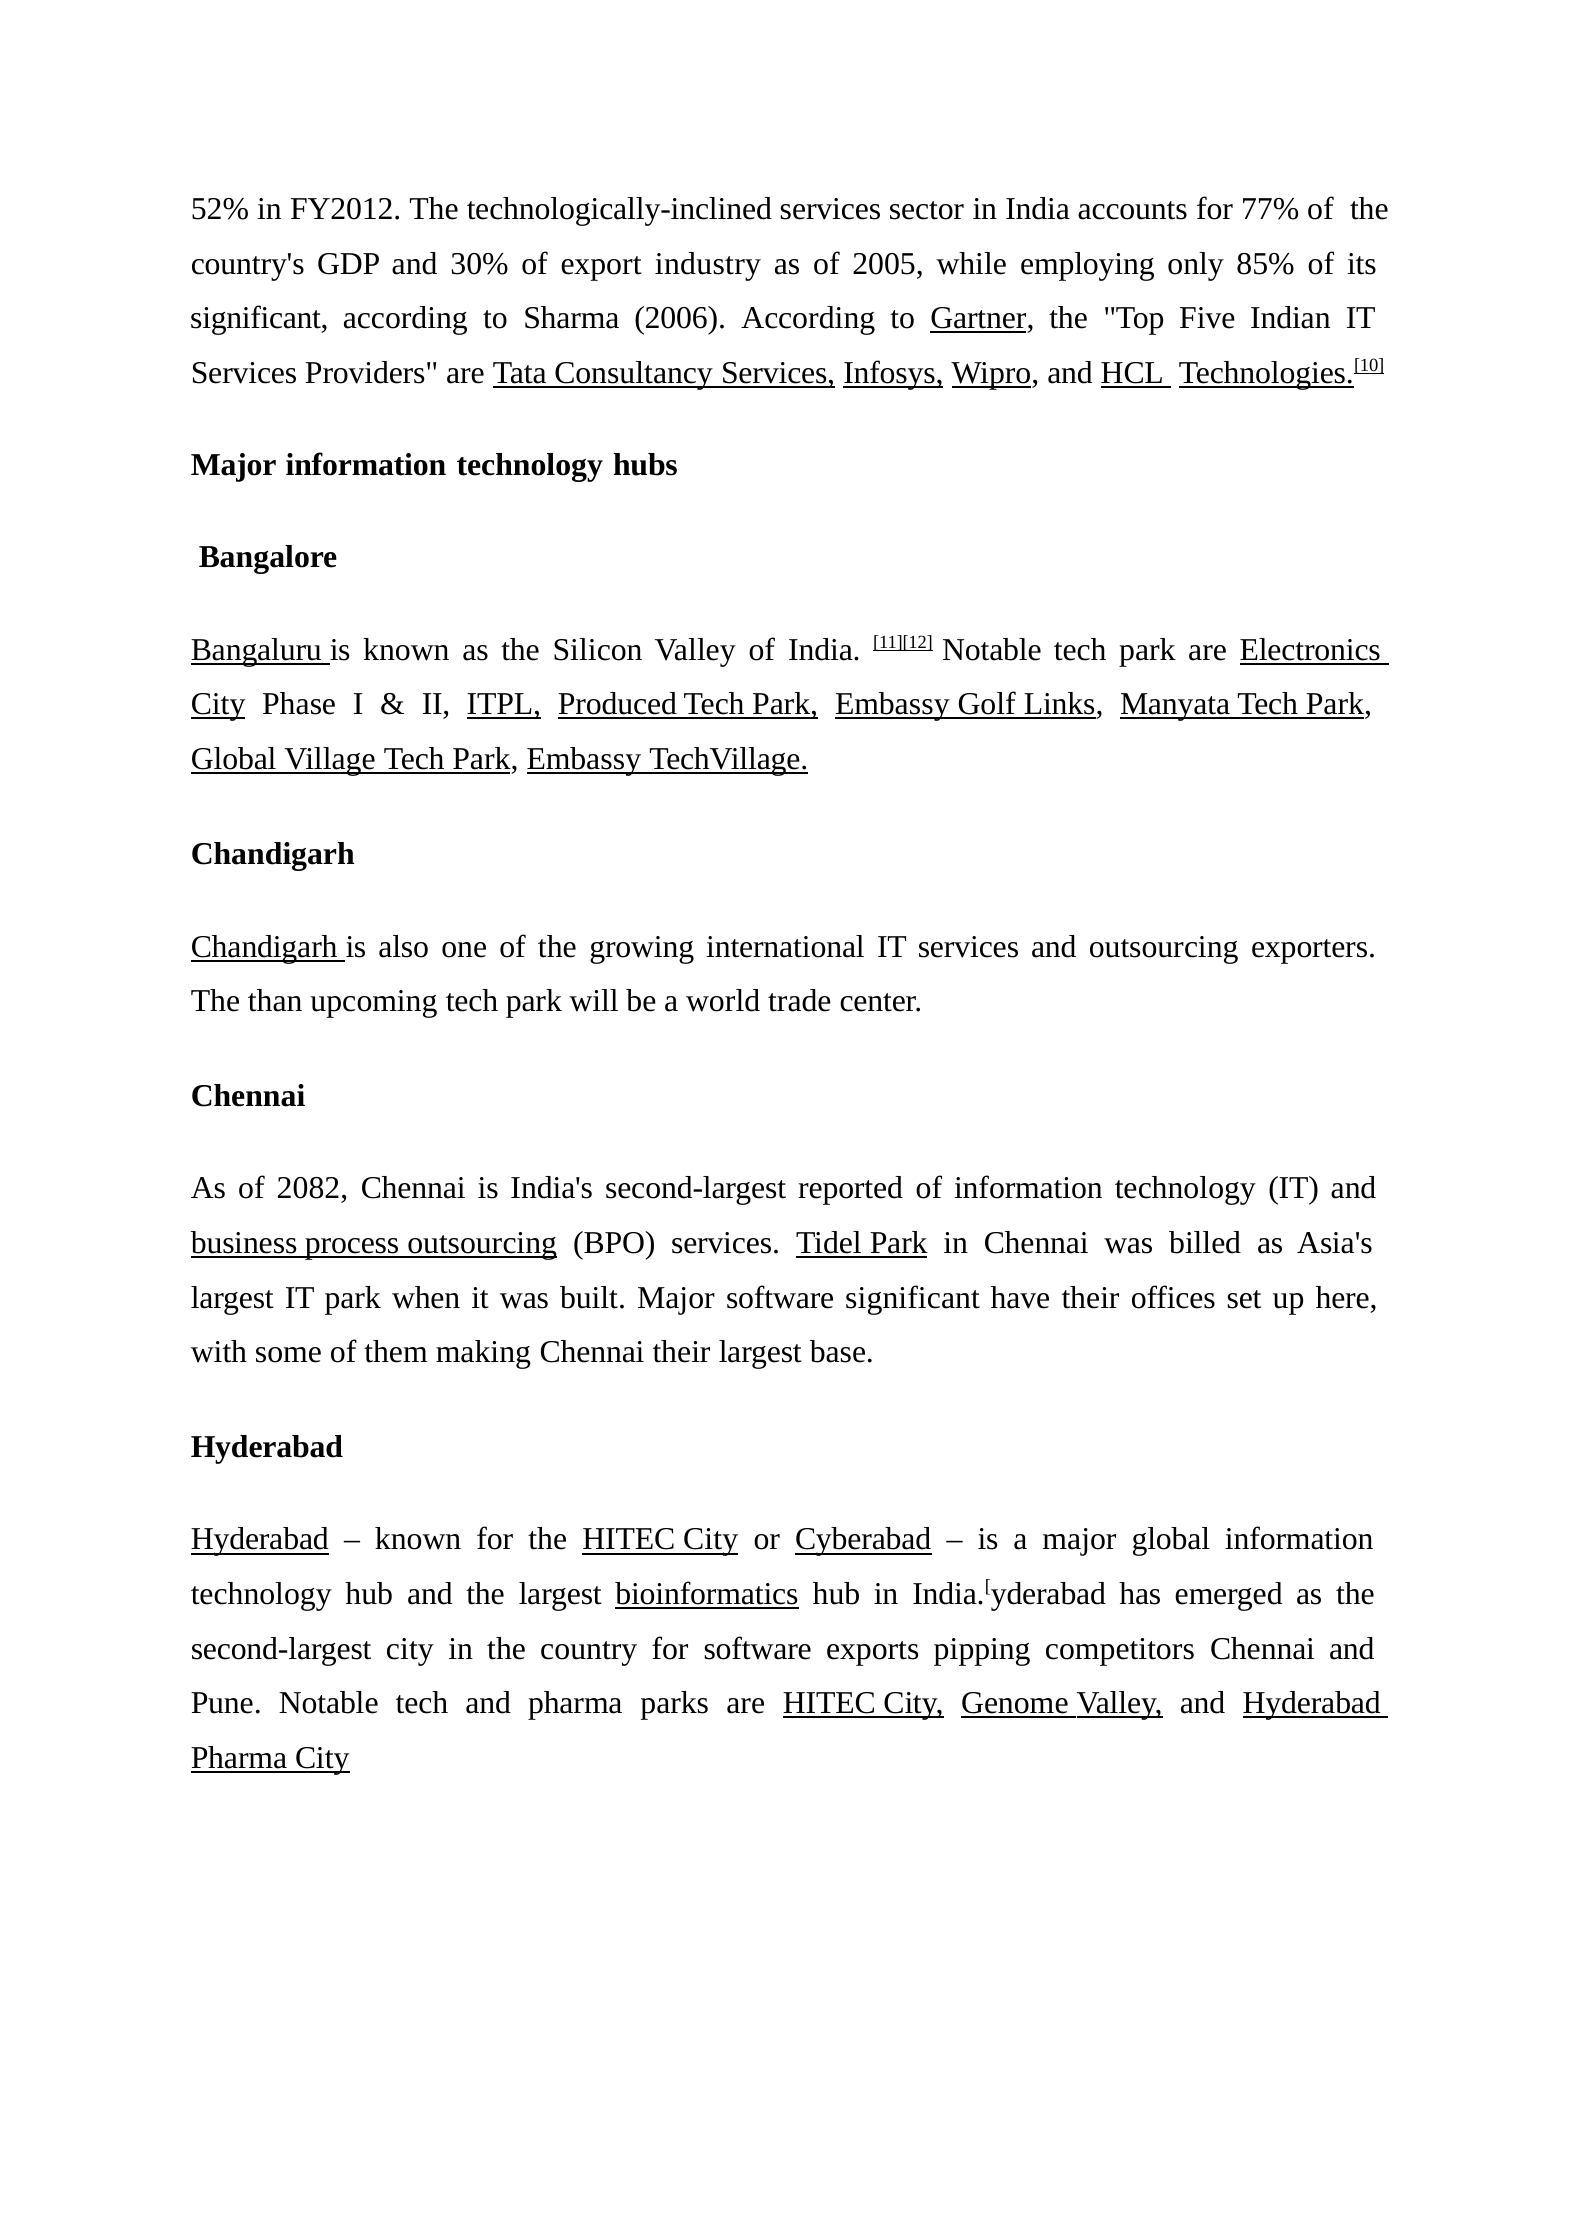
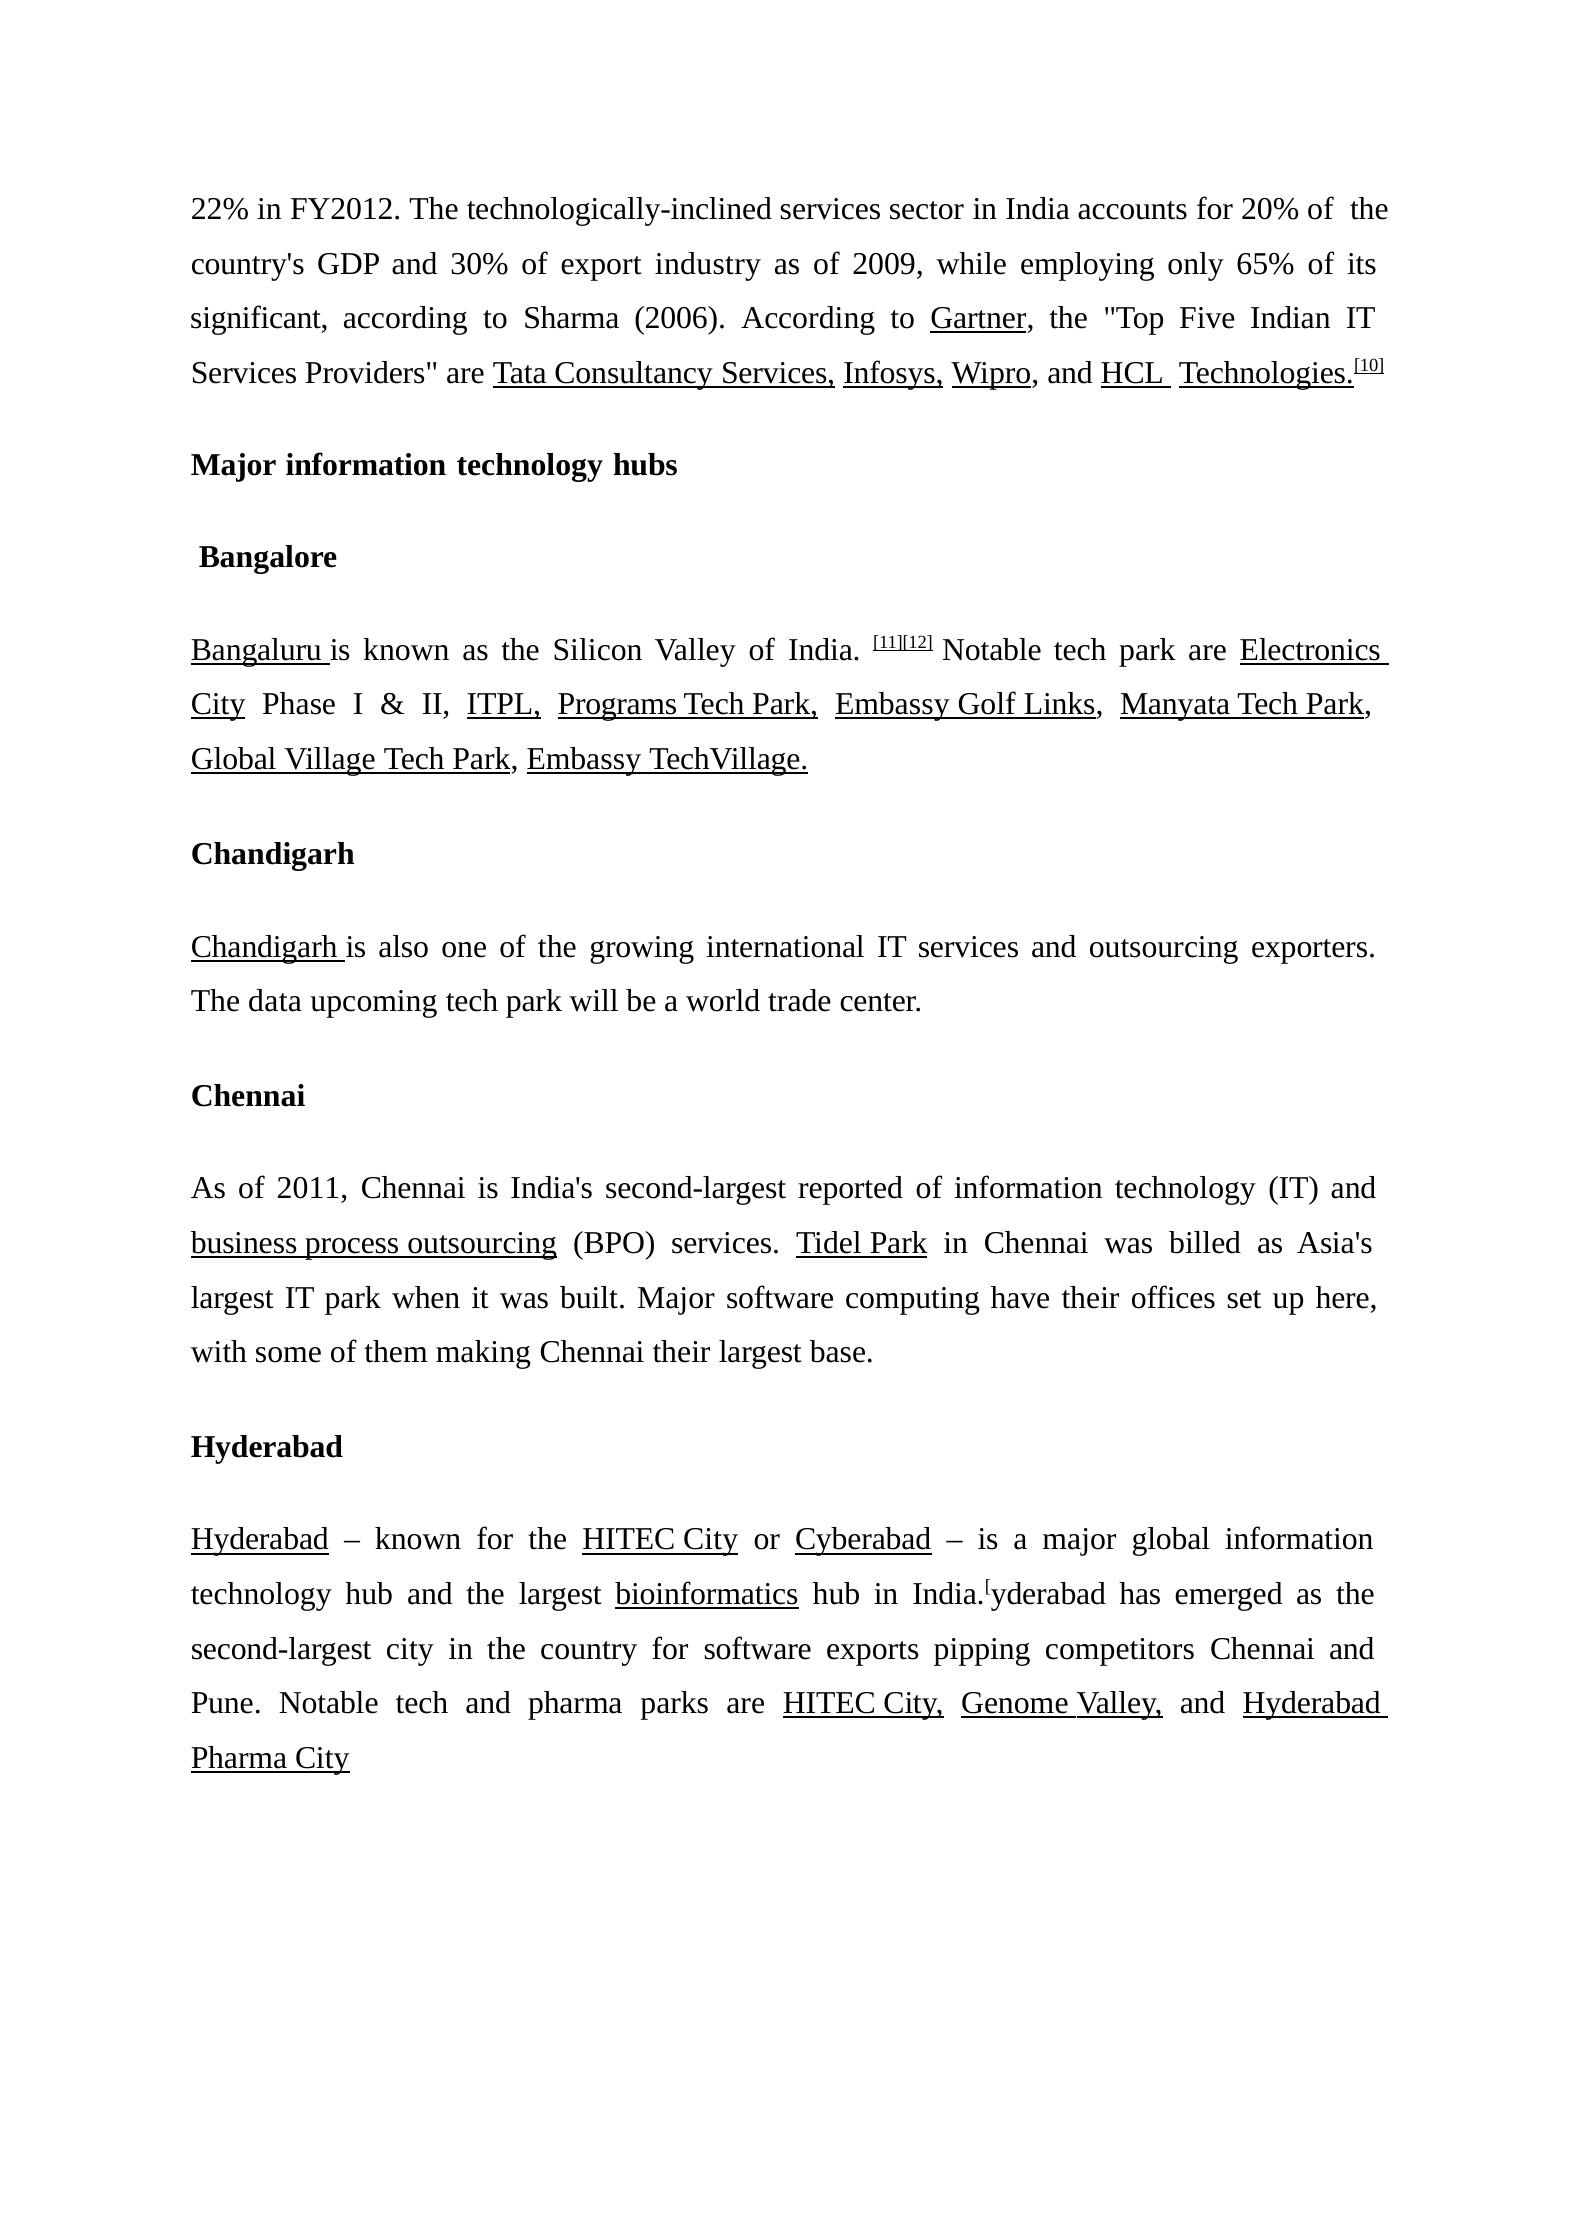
52%: 52% -> 22%
77%: 77% -> 20%
2005: 2005 -> 2009
85%: 85% -> 65%
Produced: Produced -> Programs
than: than -> data
2082: 2082 -> 2011
software significant: significant -> computing
